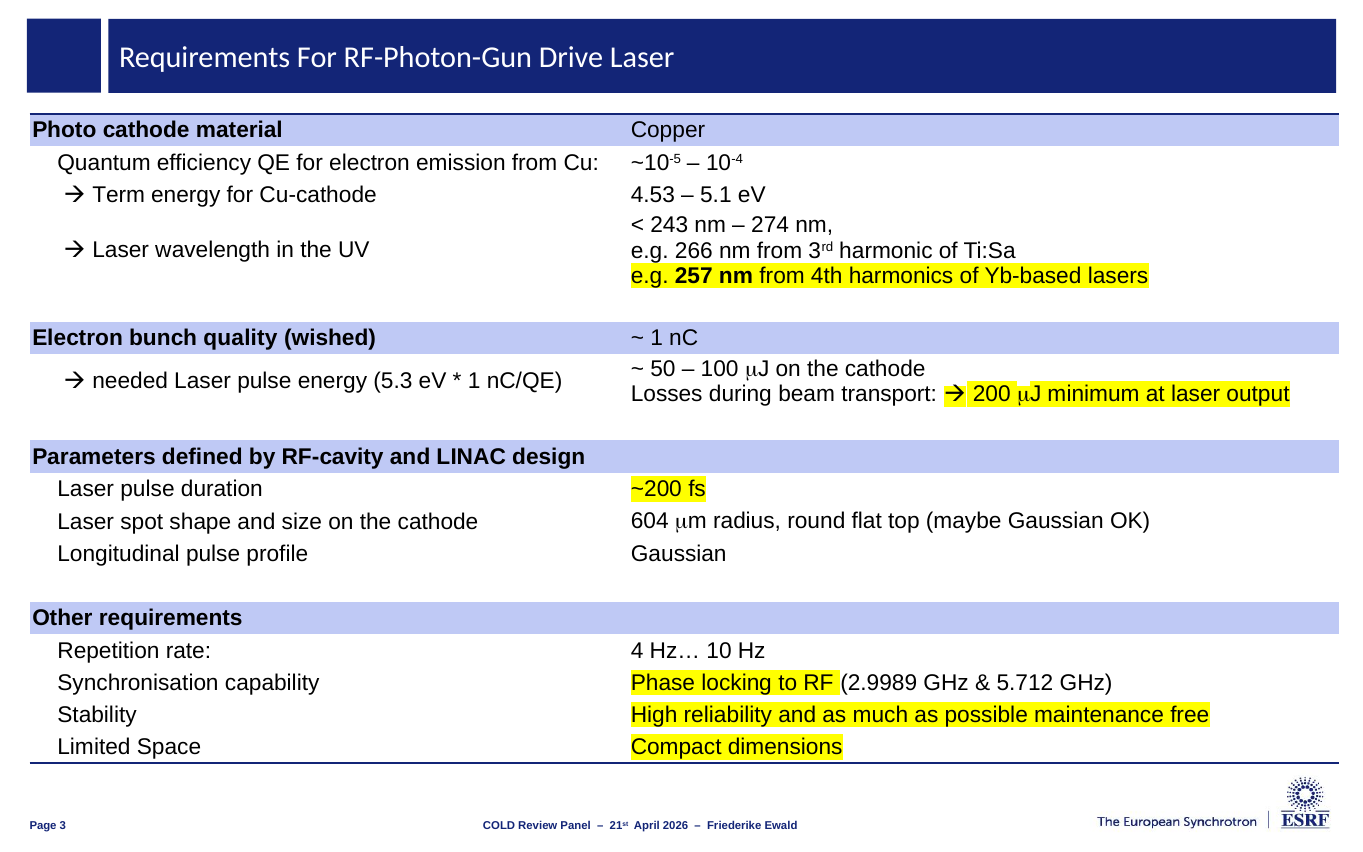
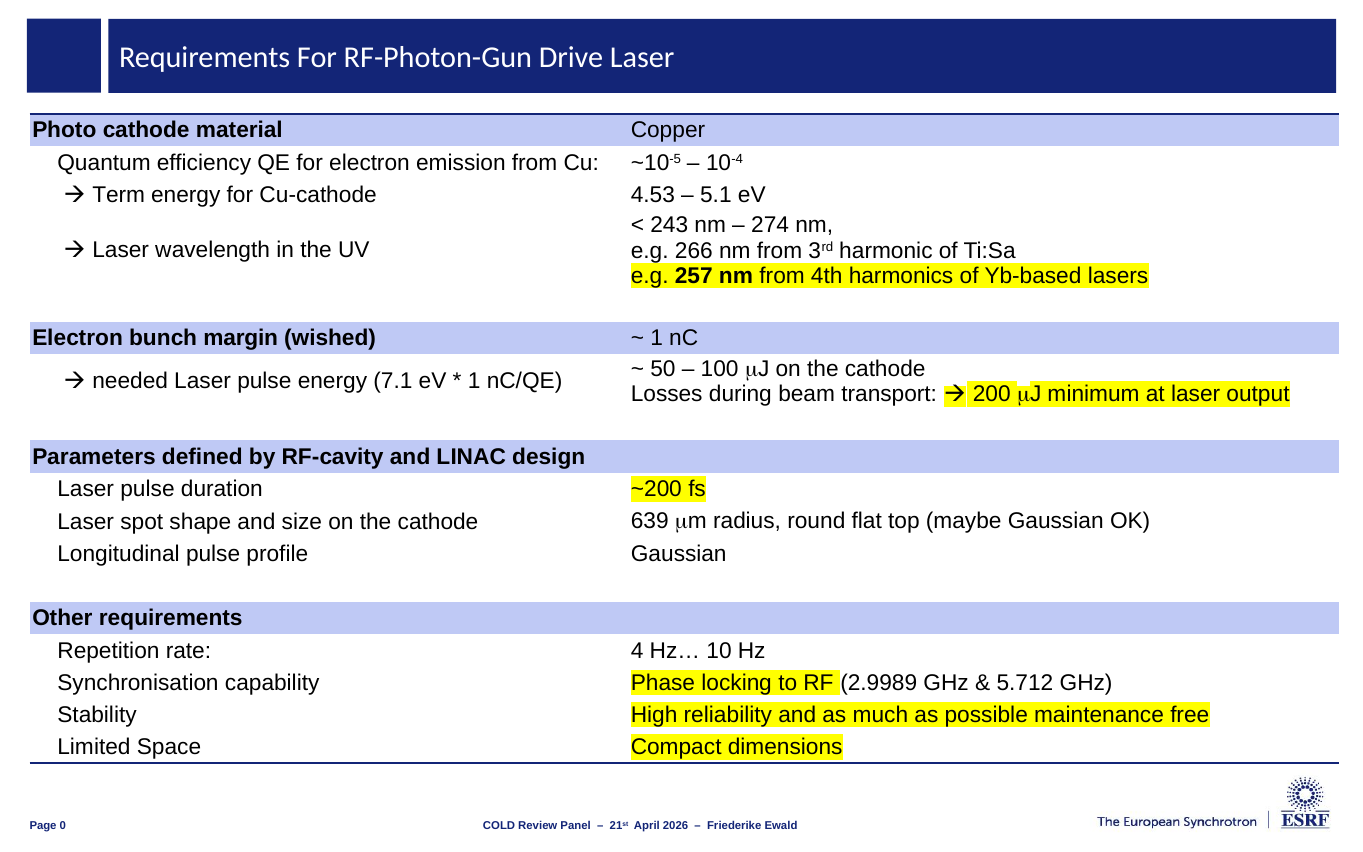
quality: quality -> margin
5.3: 5.3 -> 7.1
604: 604 -> 639
3: 3 -> 0
